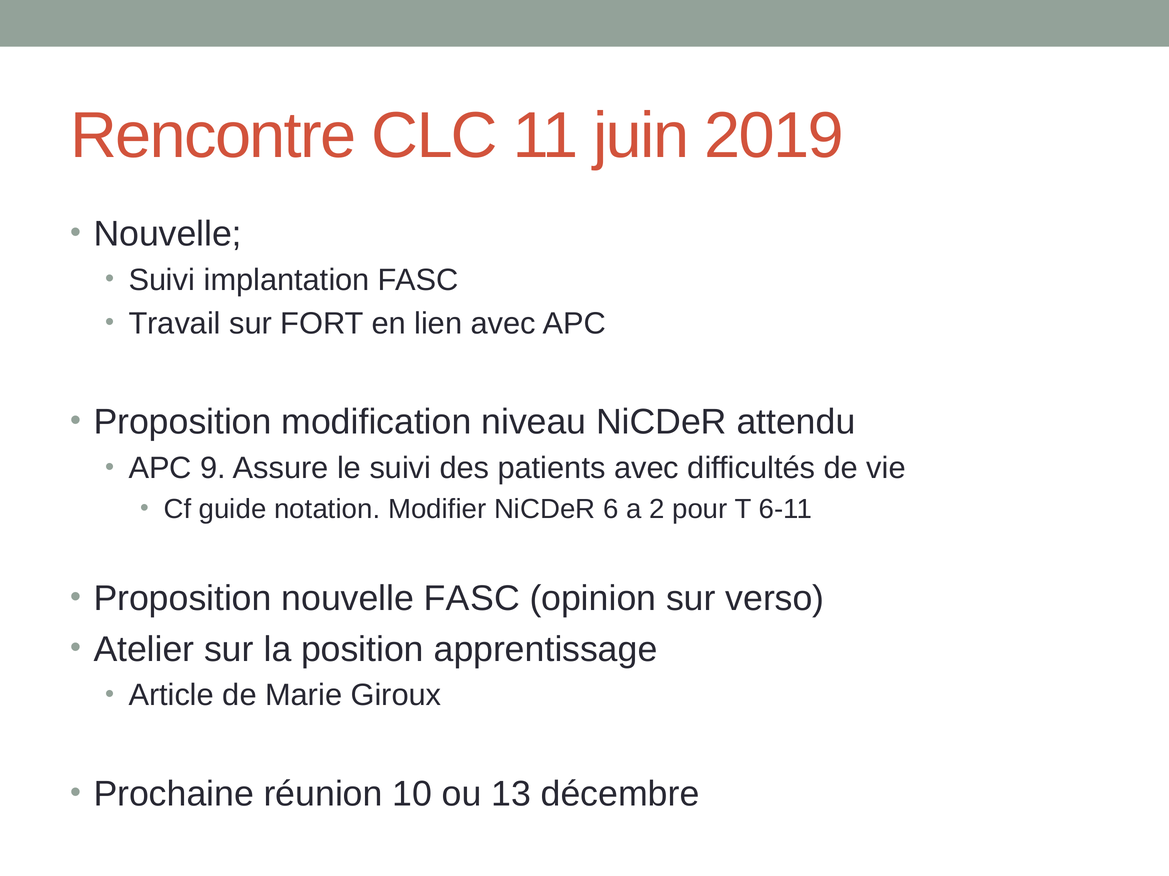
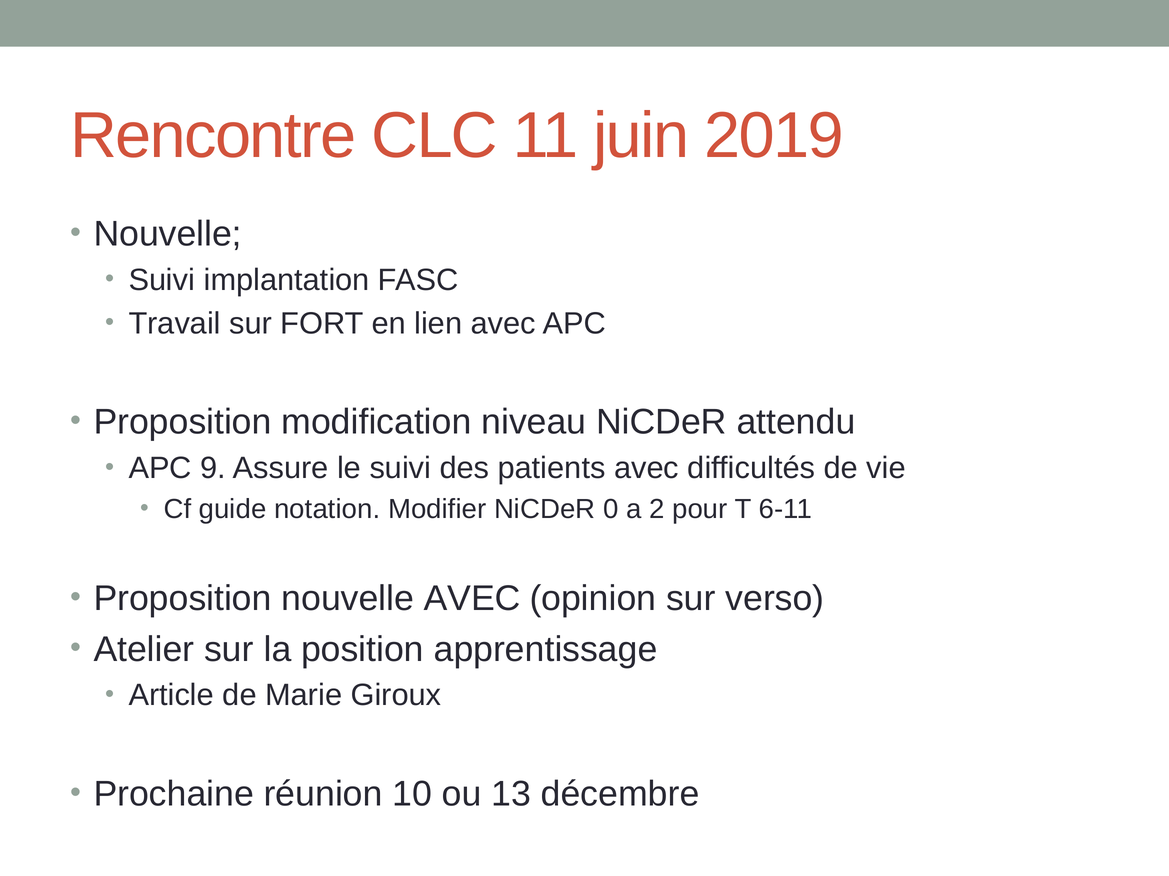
6: 6 -> 0
nouvelle FASC: FASC -> AVEC
